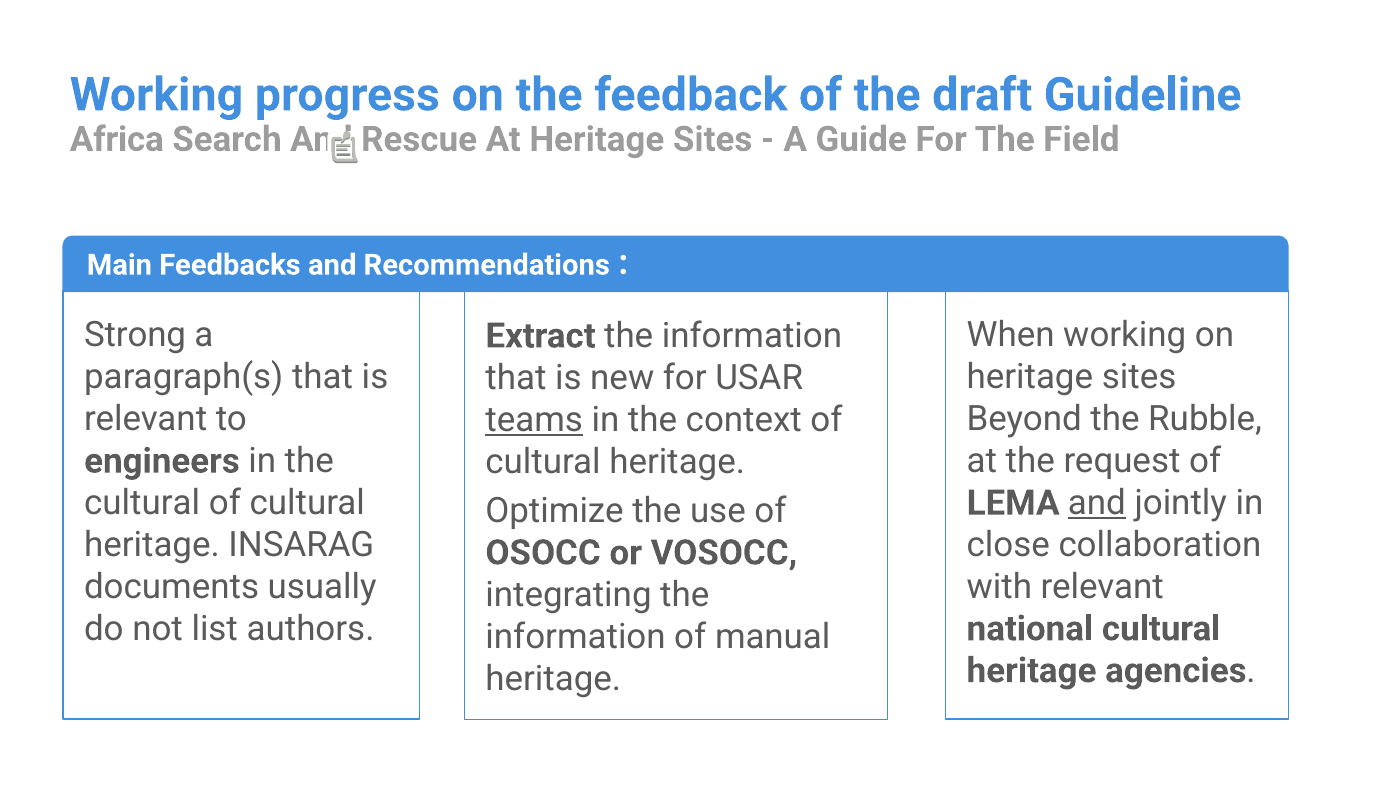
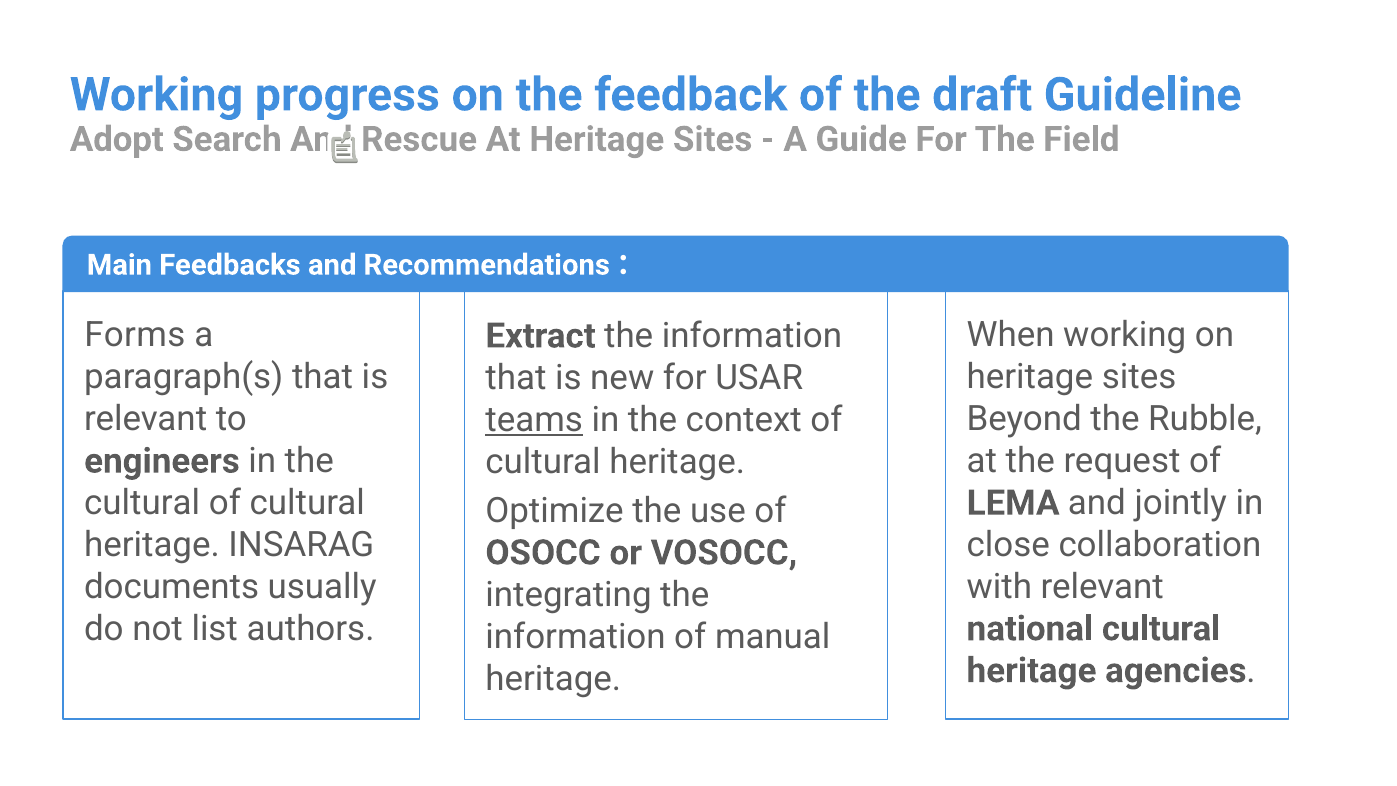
Africa: Africa -> Adopt
Strong: Strong -> Forms
and at (1097, 503) underline: present -> none
